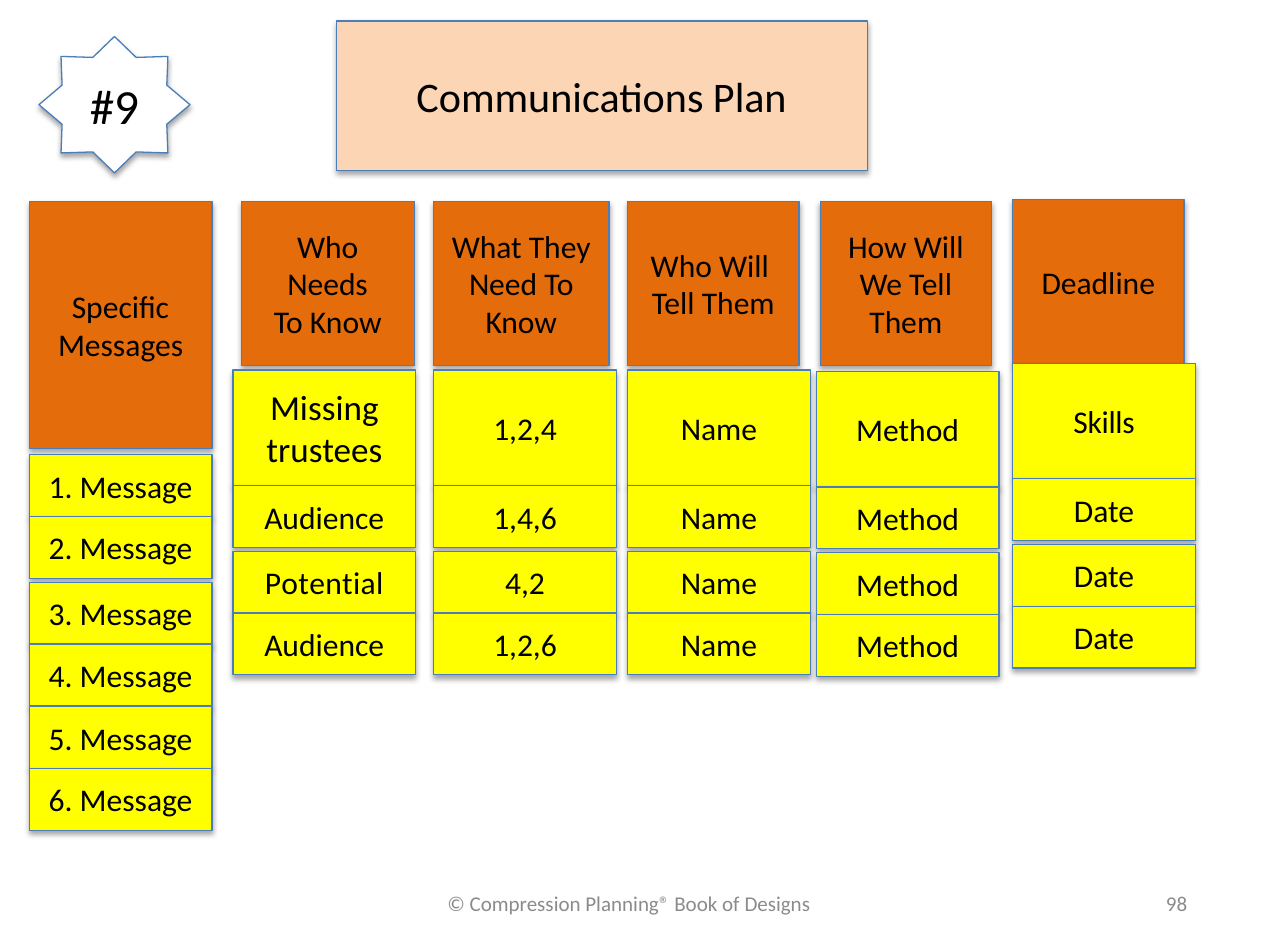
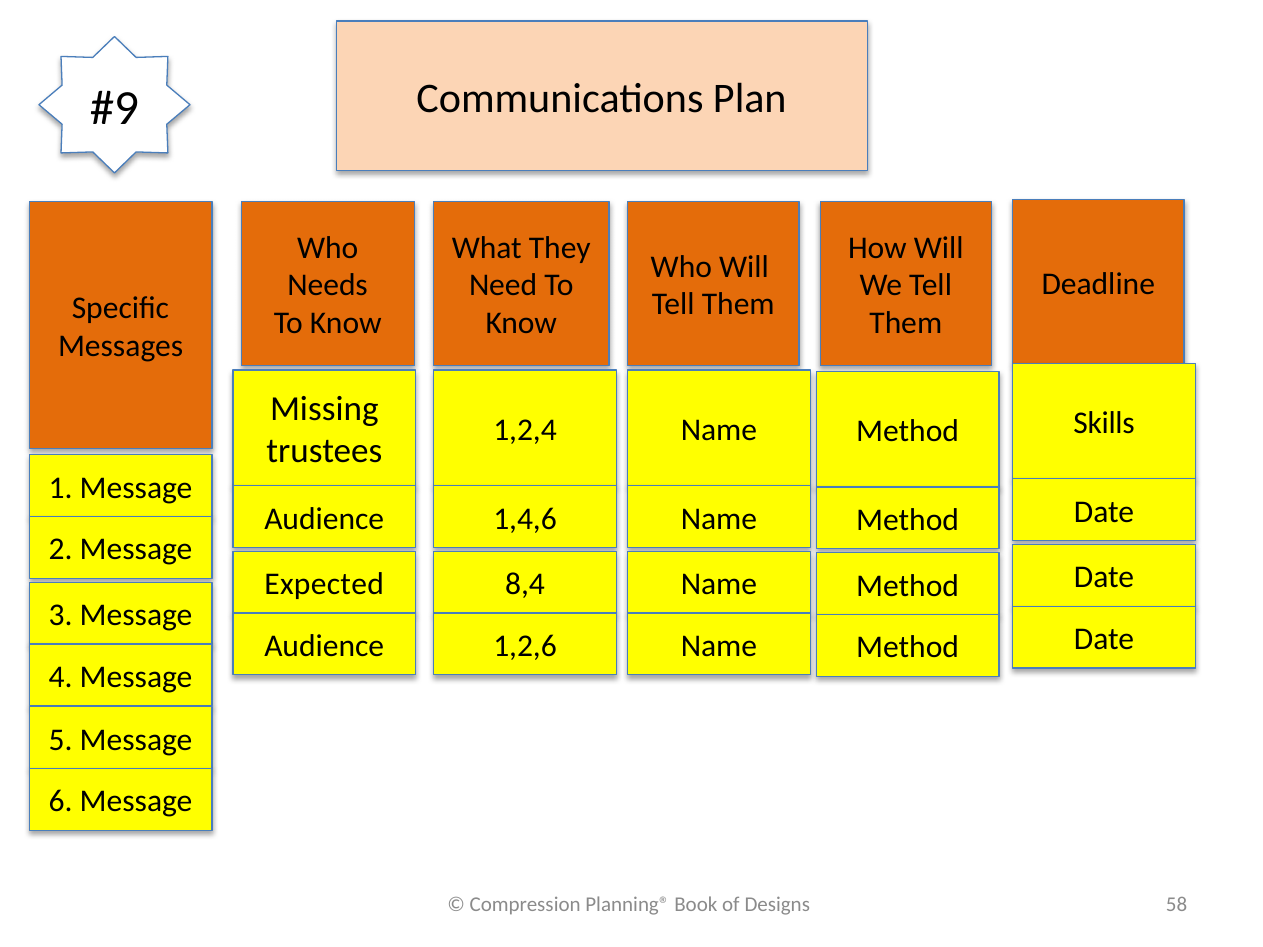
Potential: Potential -> Expected
4,2: 4,2 -> 8,4
98: 98 -> 58
